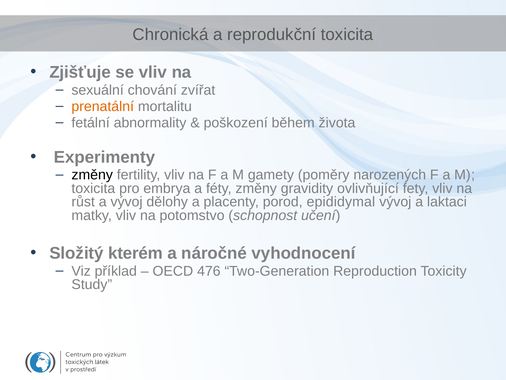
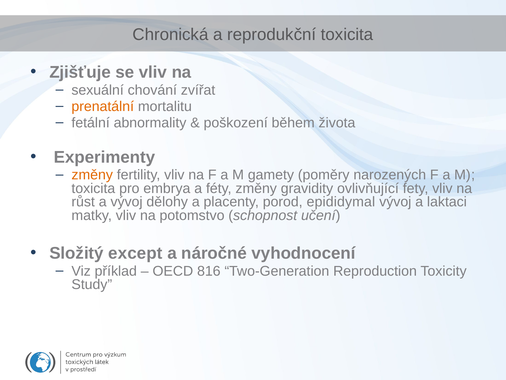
změny at (92, 175) colour: black -> orange
kterém: kterém -> except
476: 476 -> 816
